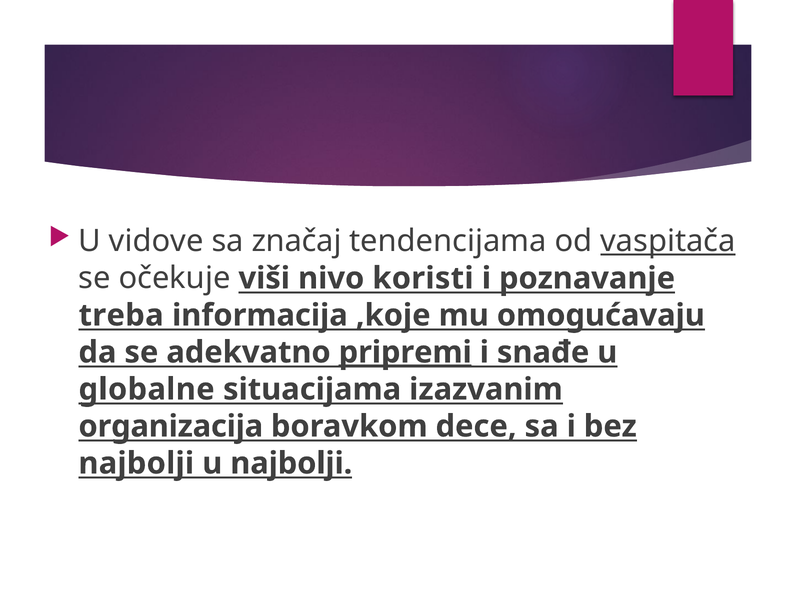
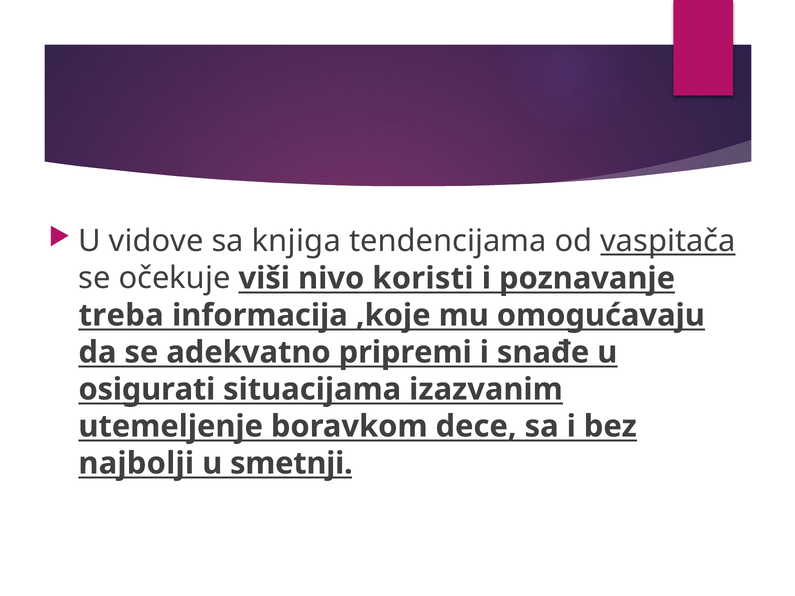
značaj: značaj -> knjiga
pripremi underline: present -> none
globalne: globalne -> osigurati
organizacija: organizacija -> utemeljenje
u najbolji: najbolji -> smetnji
